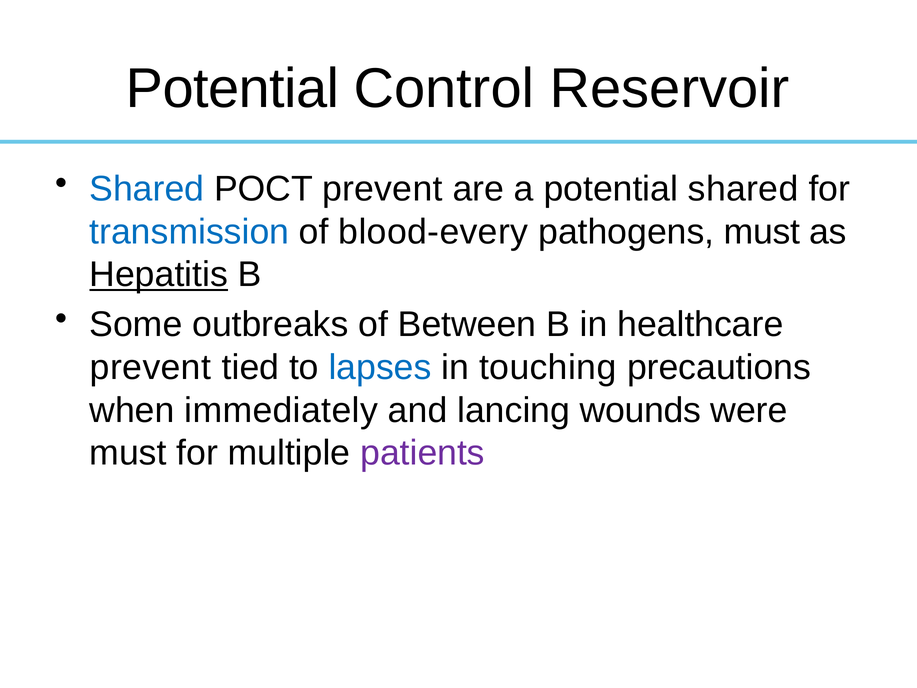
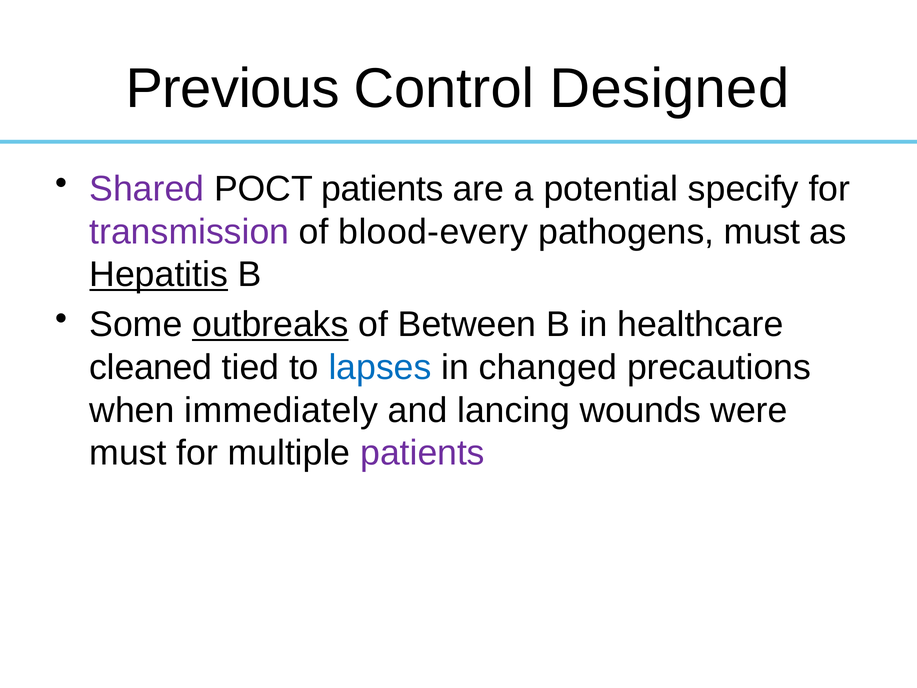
Potential at (233, 89): Potential -> Previous
Reservoir: Reservoir -> Designed
Shared at (147, 189) colour: blue -> purple
POCT prevent: prevent -> patients
potential shared: shared -> specify
transmission colour: blue -> purple
outbreaks underline: none -> present
prevent at (151, 367): prevent -> cleaned
touching: touching -> changed
